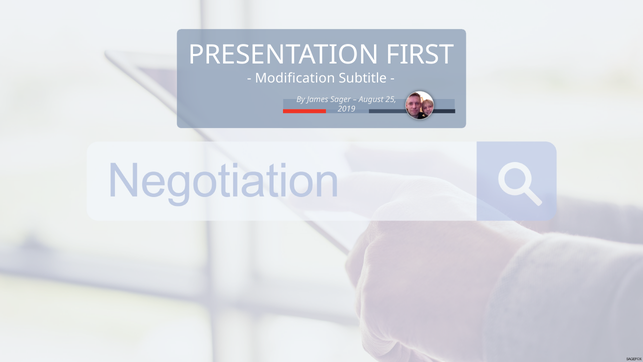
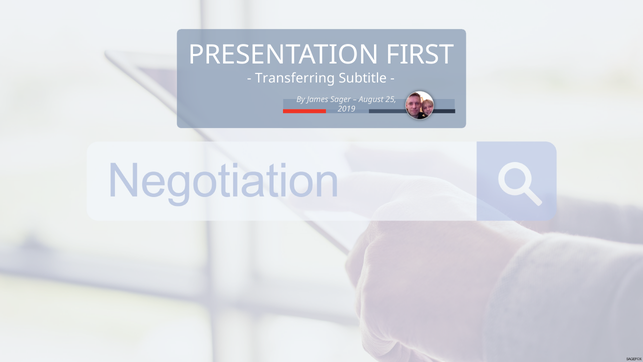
Modification: Modification -> Transferring
